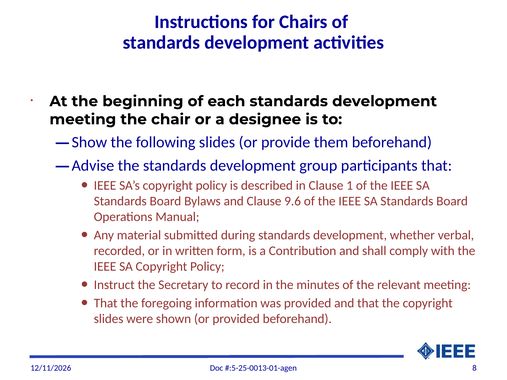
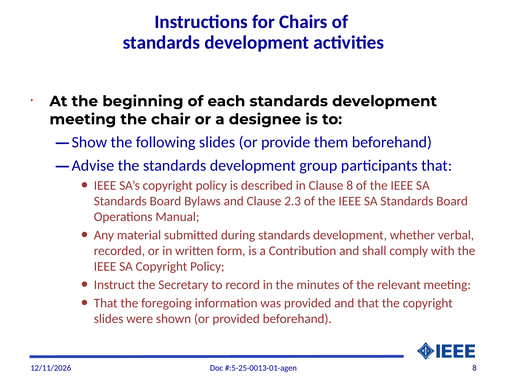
Clause 1: 1 -> 8
9.6: 9.6 -> 2.3
